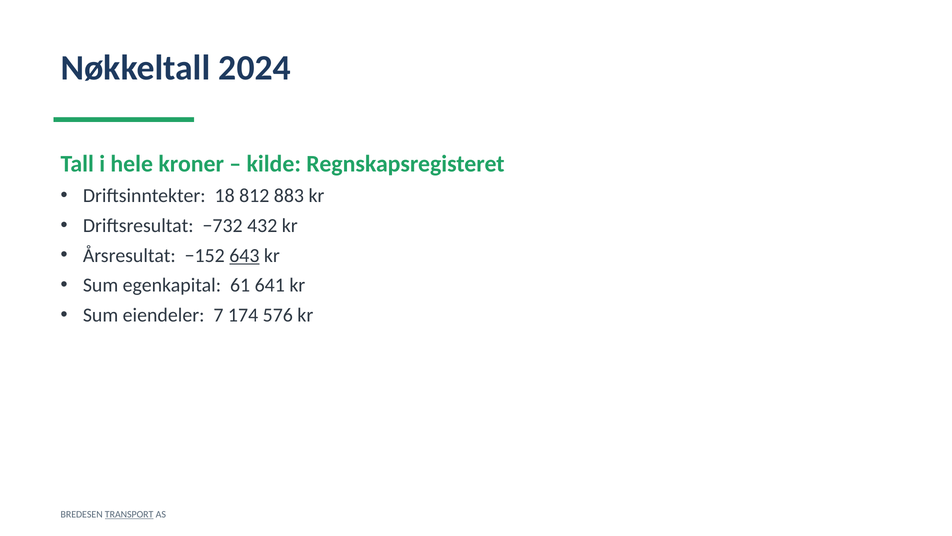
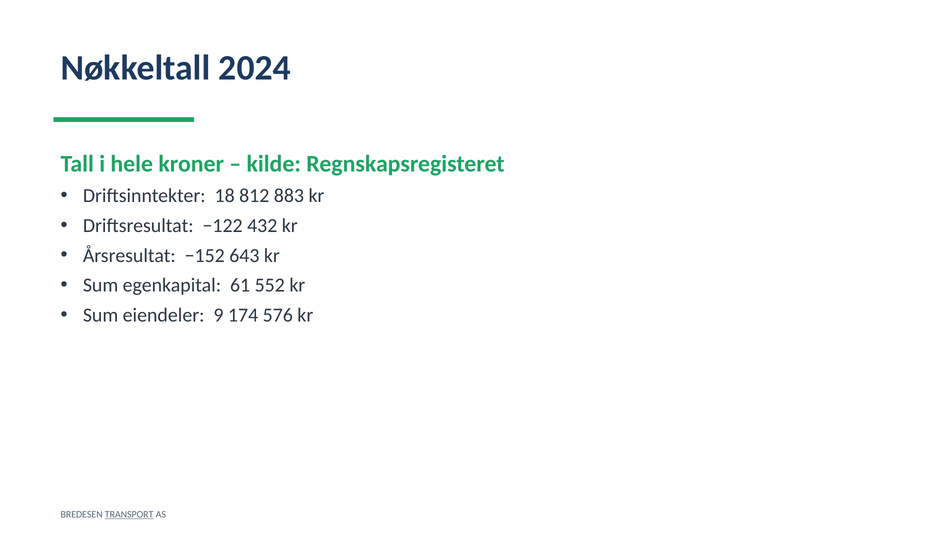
−732: −732 -> −122
643 underline: present -> none
641: 641 -> 552
7: 7 -> 9
